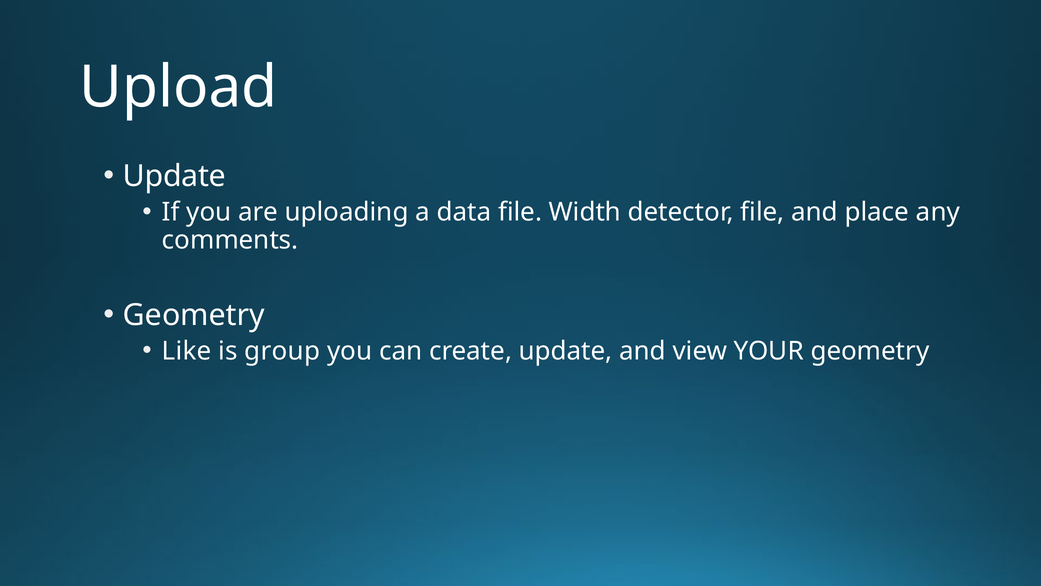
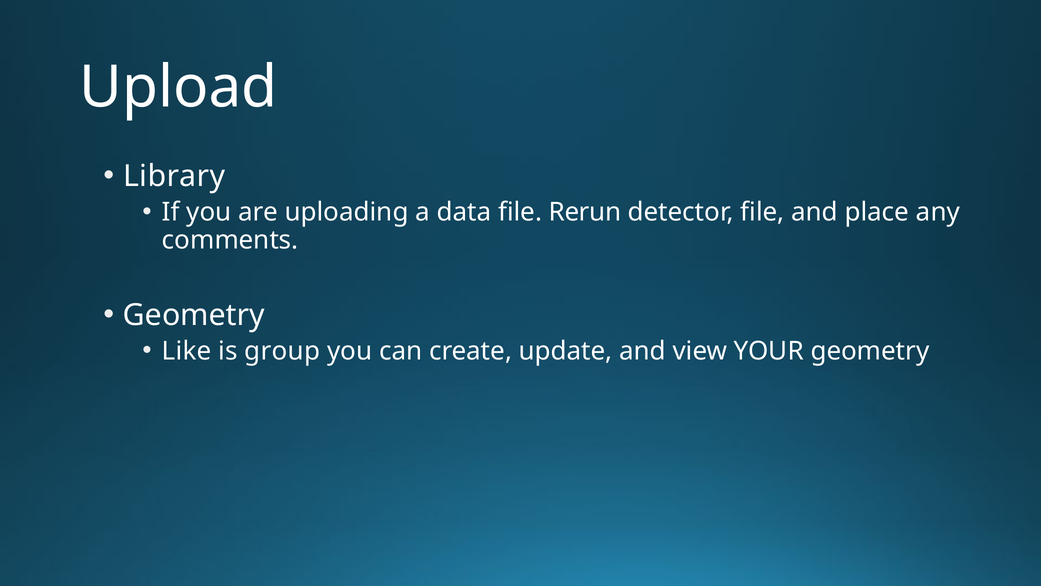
Update at (174, 176): Update -> Library
Width: Width -> Rerun
